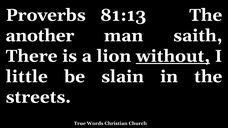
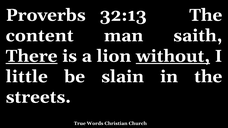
81:13: 81:13 -> 32:13
another: another -> content
There underline: none -> present
